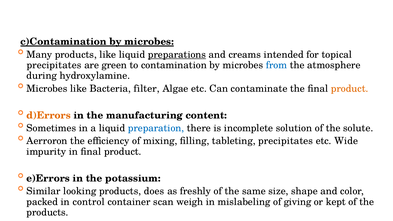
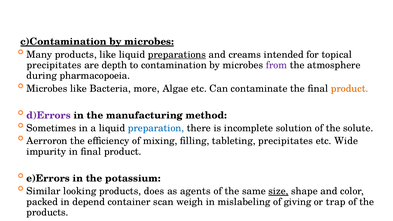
green: green -> depth
from colour: blue -> purple
hydroxylamine: hydroxylamine -> pharmacopoeia
filter: filter -> more
d)Errors colour: orange -> purple
content: content -> method
freshly: freshly -> agents
size underline: none -> present
control: control -> depend
kept: kept -> trap
